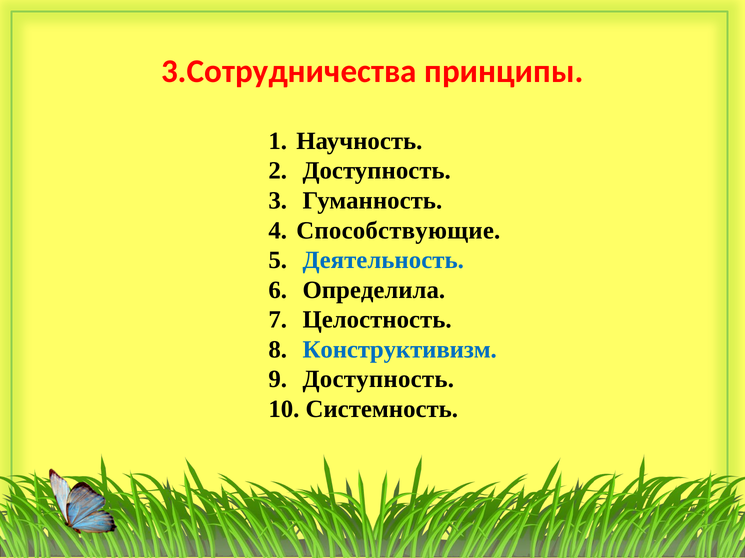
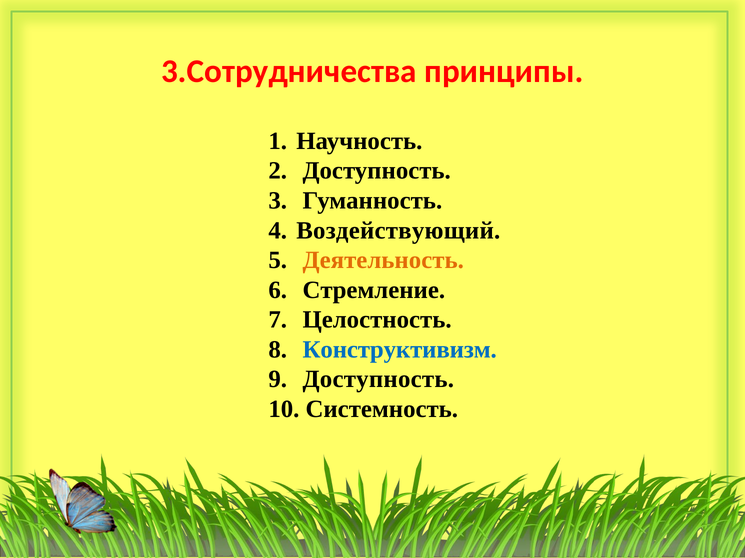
Способствующие: Способствующие -> Воздействующий
Деятельность colour: blue -> orange
Определила: Определила -> Стремление
